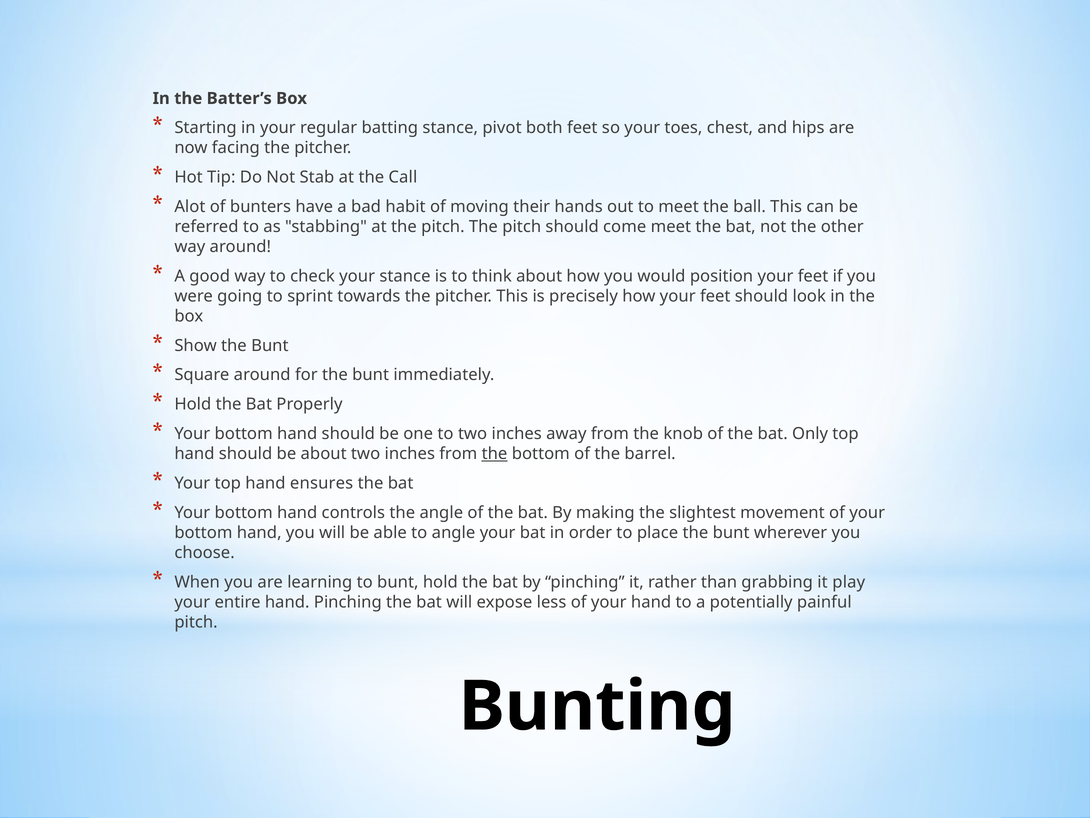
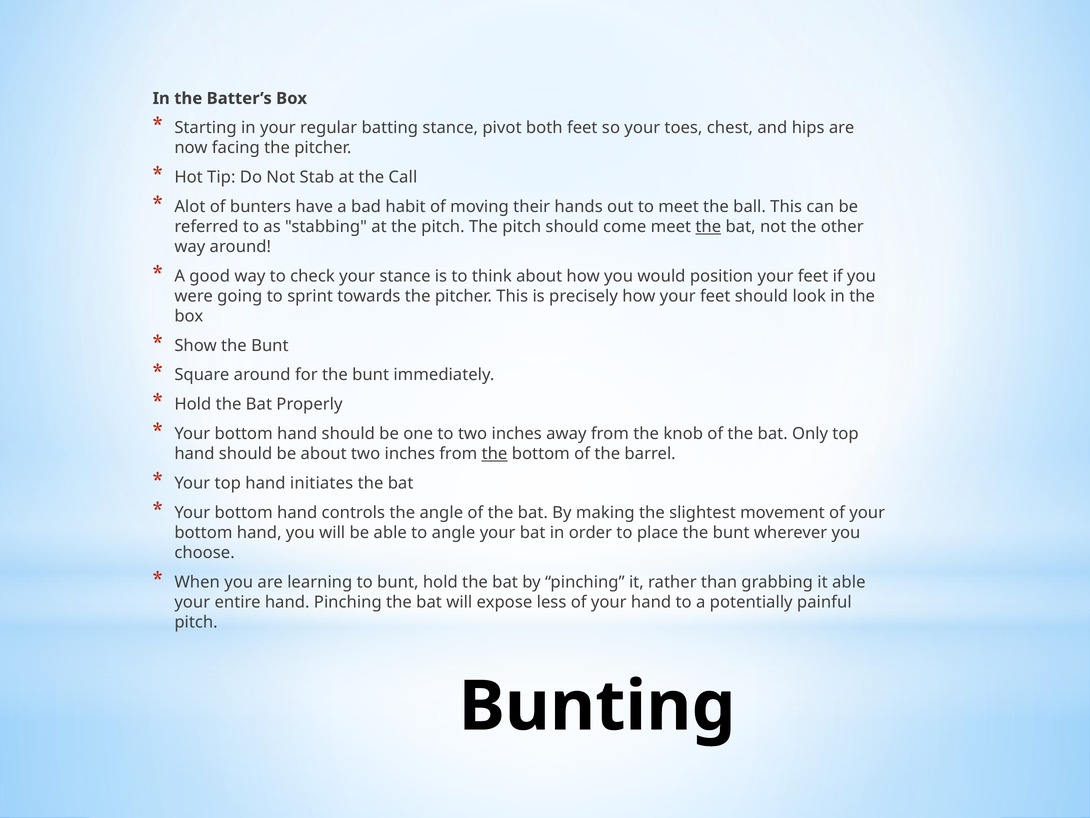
the at (708, 227) underline: none -> present
ensures: ensures -> initiates
it play: play -> able
